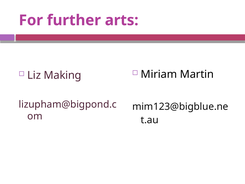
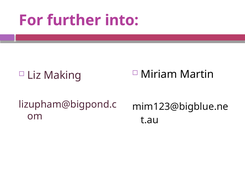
arts: arts -> into
